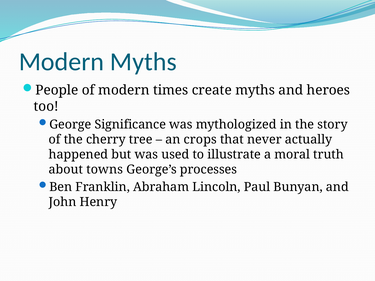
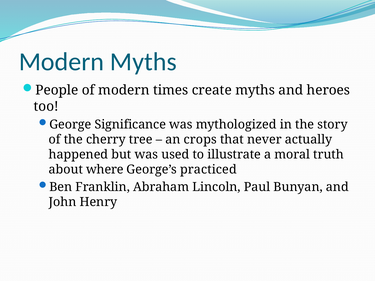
towns: towns -> where
processes: processes -> practiced
